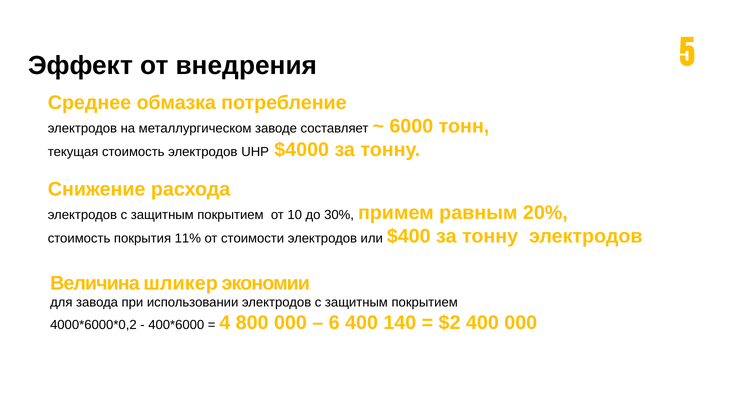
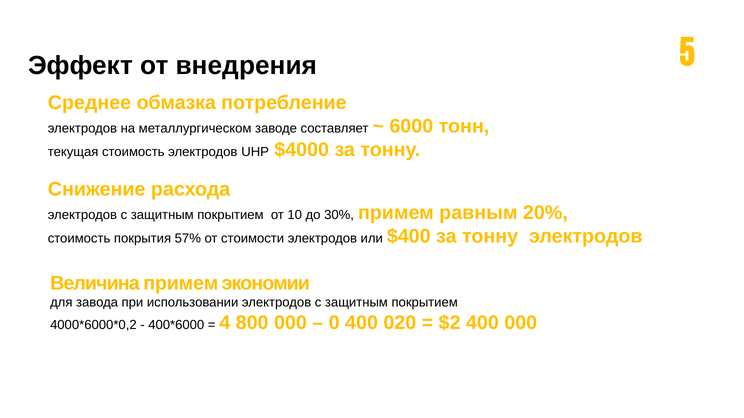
11%: 11% -> 57%
Величина шликер: шликер -> примем
6: 6 -> 0
140: 140 -> 020
